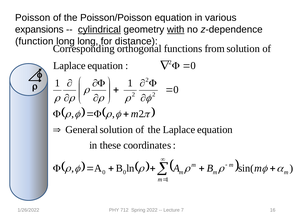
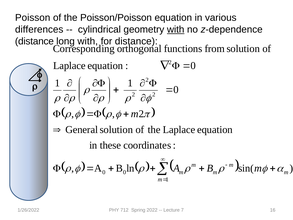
expansions: expansions -> differences
cylindrical underline: present -> none
function at (34, 41): function -> distance
long long: long -> with
